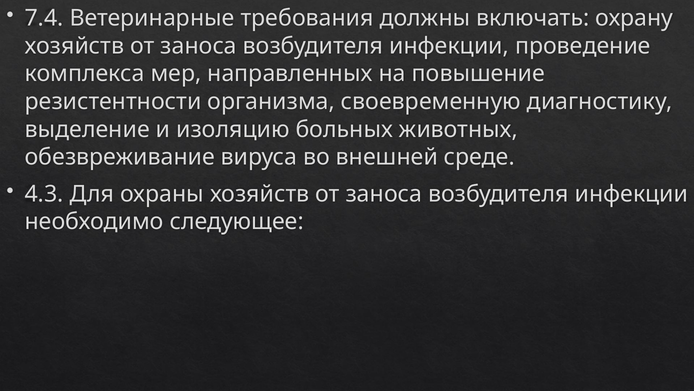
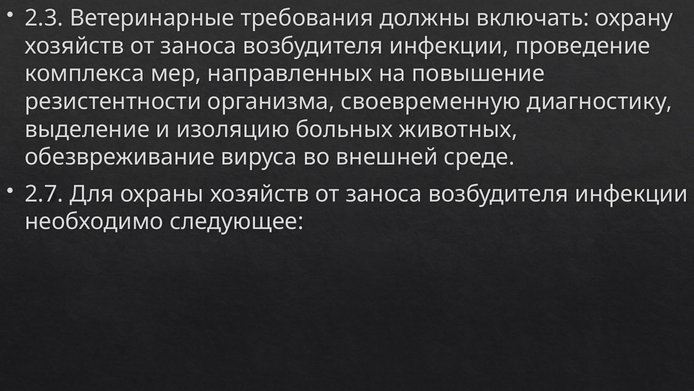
7.4: 7.4 -> 2.3
4.3: 4.3 -> 2.7
